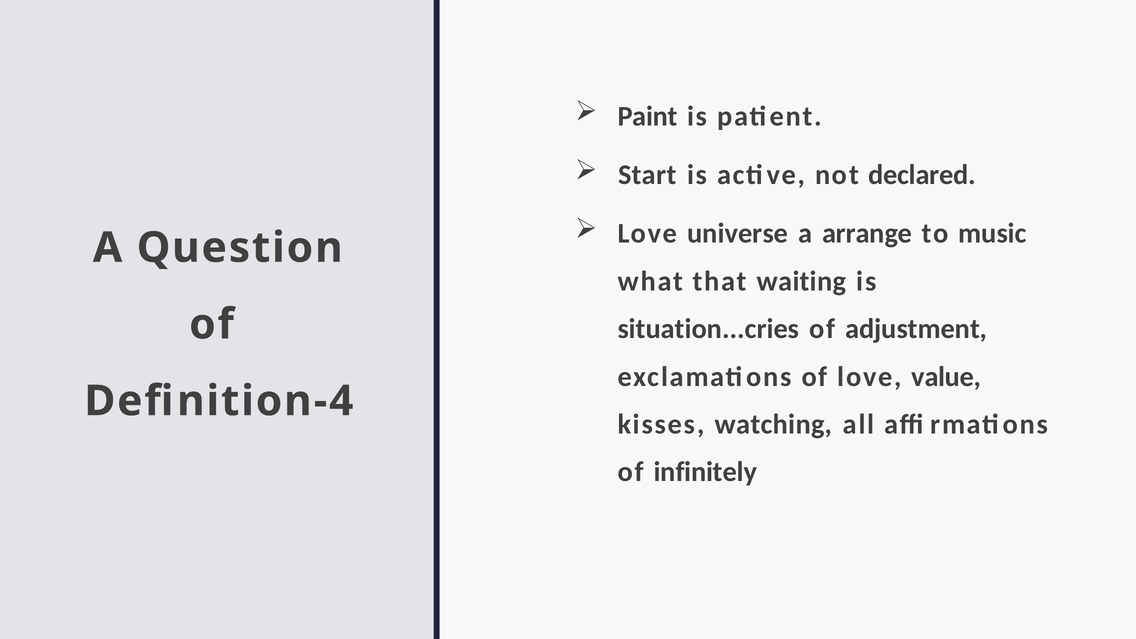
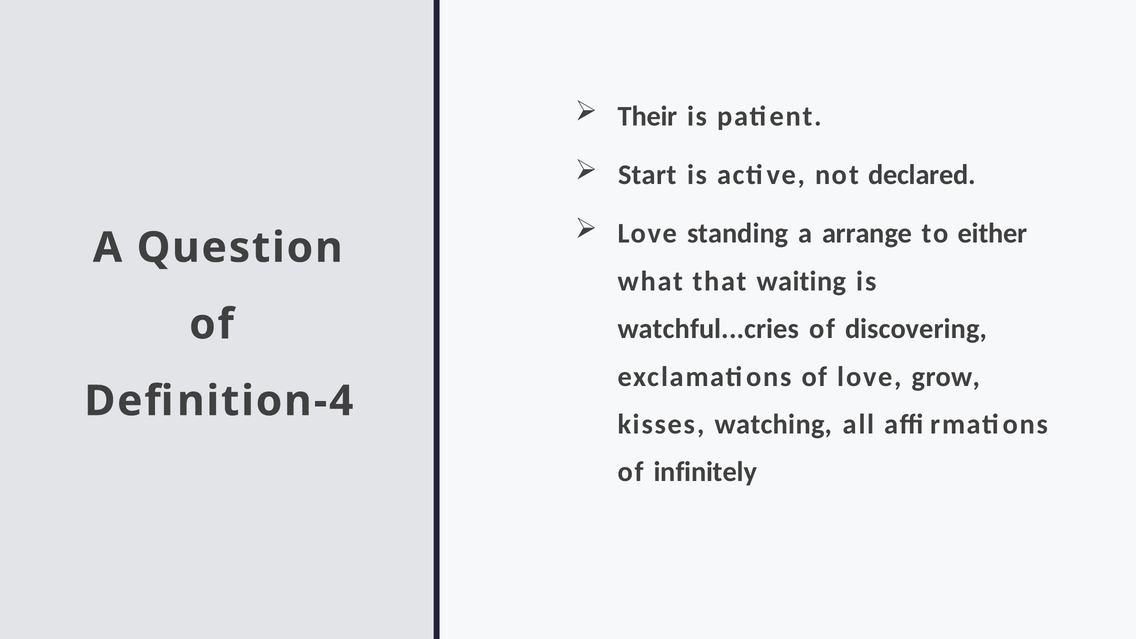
Paint: Paint -> Their
universe: universe -> standing
music: music -> either
situation...cries: situation...cries -> watchful...cries
adjustment: adjustment -> discovering
value: value -> grow
